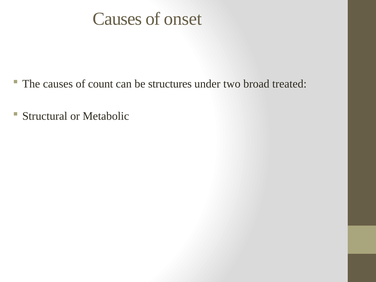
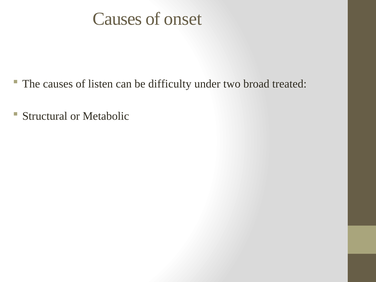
count: count -> listen
structures: structures -> difficulty
